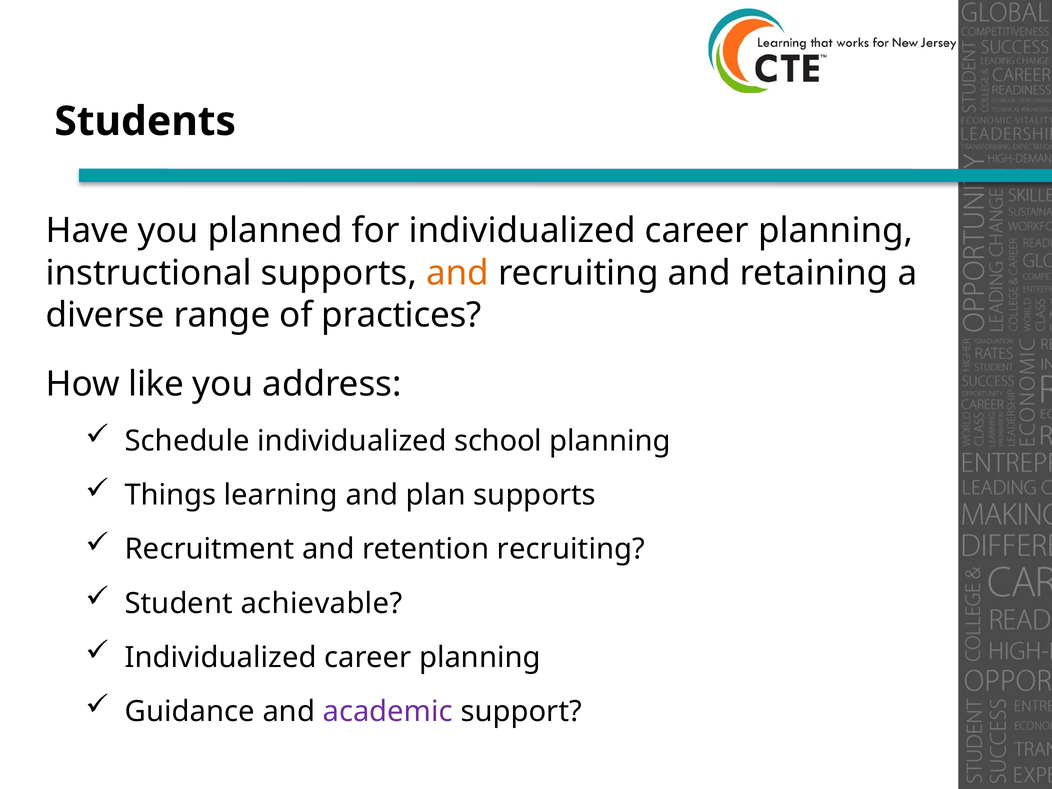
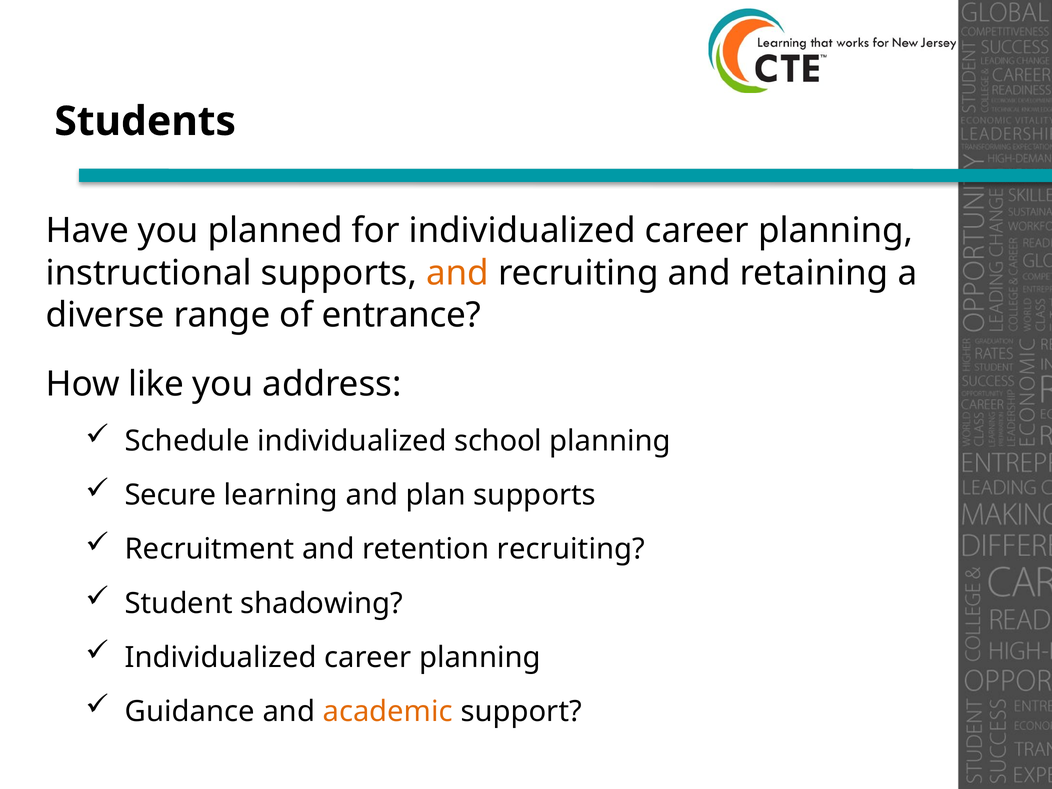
practices: practices -> entrance
Things: Things -> Secure
achievable: achievable -> shadowing
academic colour: purple -> orange
